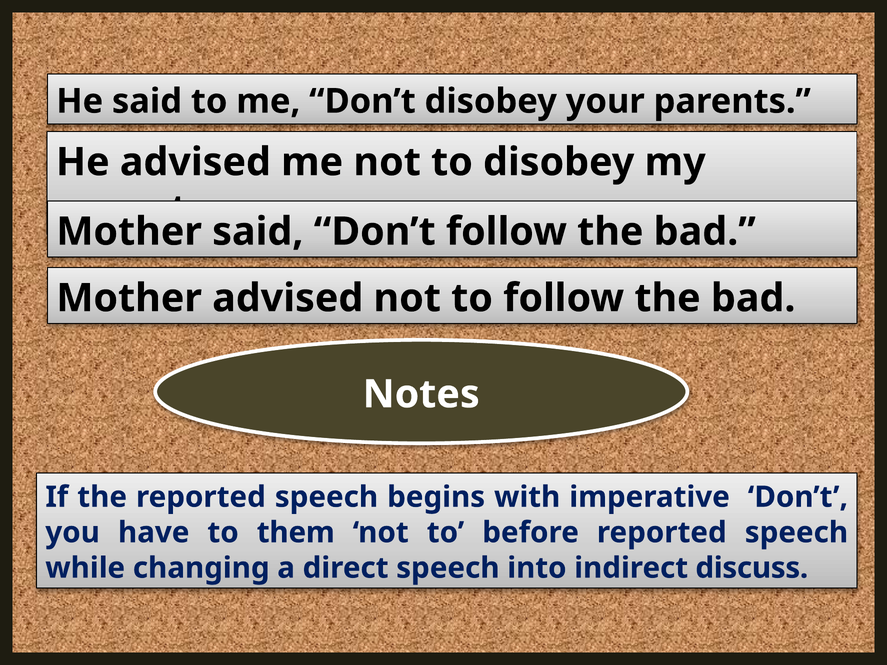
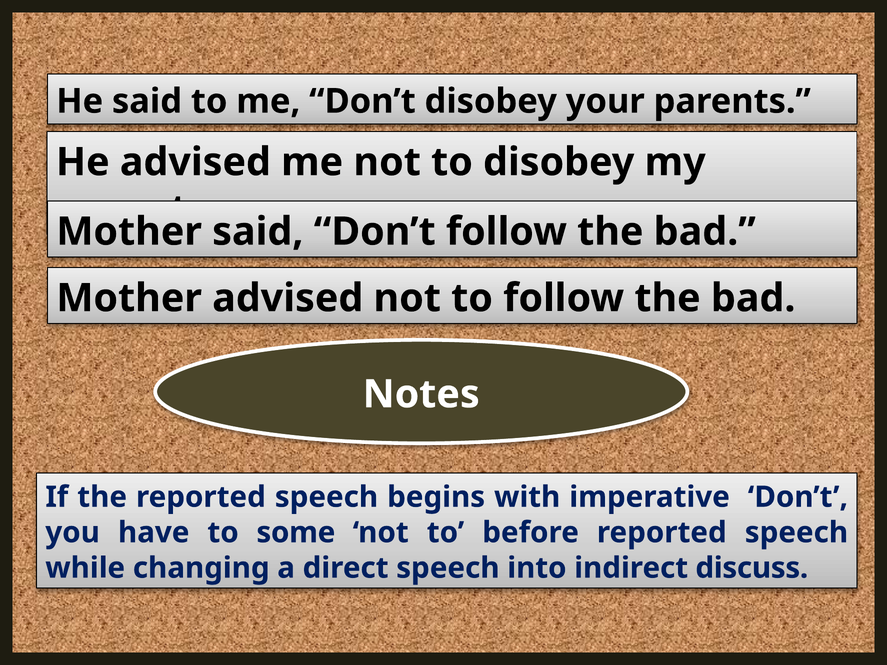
them: them -> some
